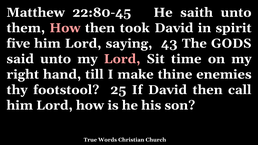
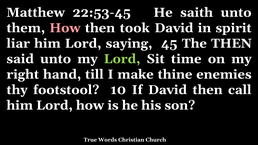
22:80-45: 22:80-45 -> 22:53-45
five: five -> liar
43: 43 -> 45
The GODS: GODS -> THEN
Lord at (122, 59) colour: pink -> light green
25: 25 -> 10
